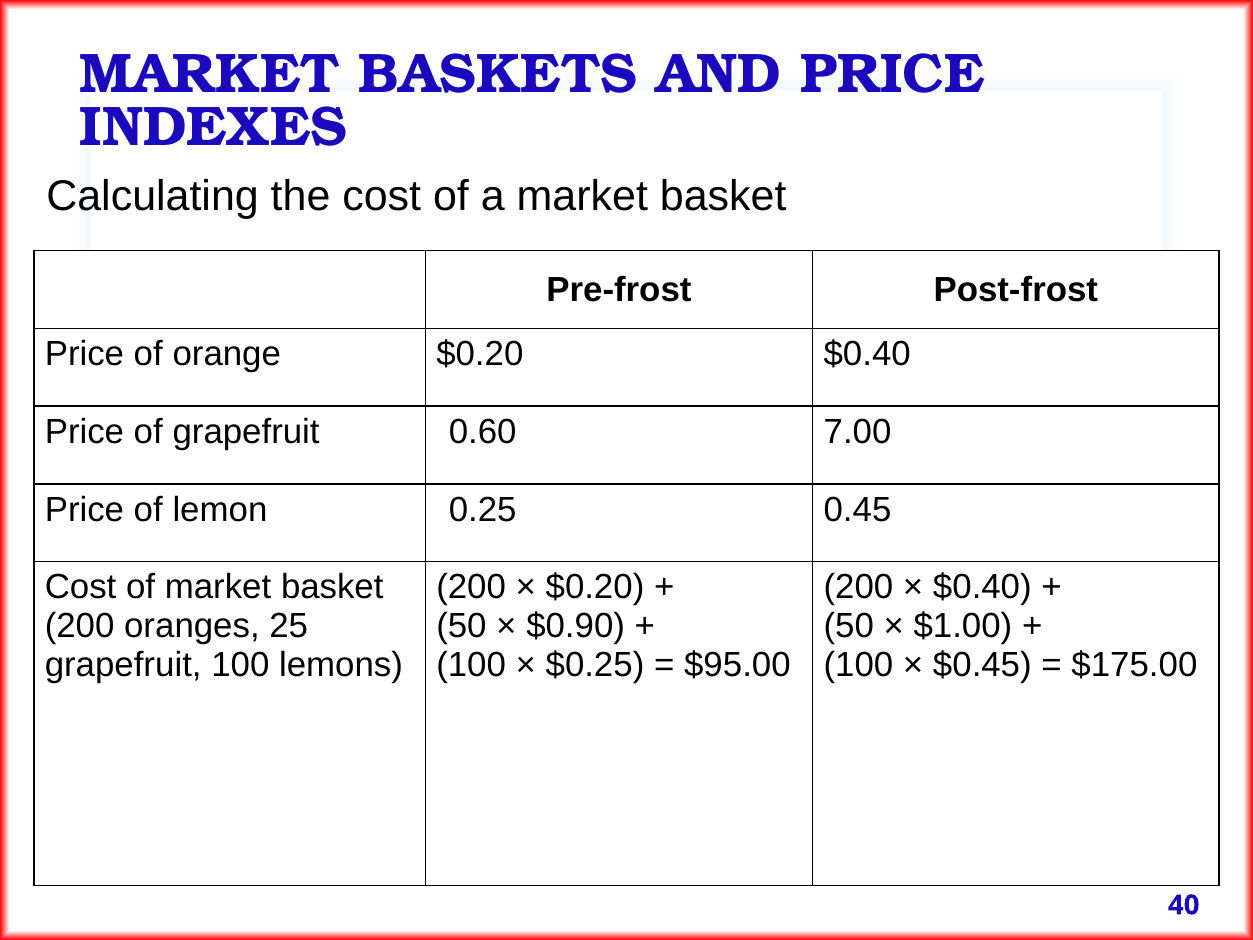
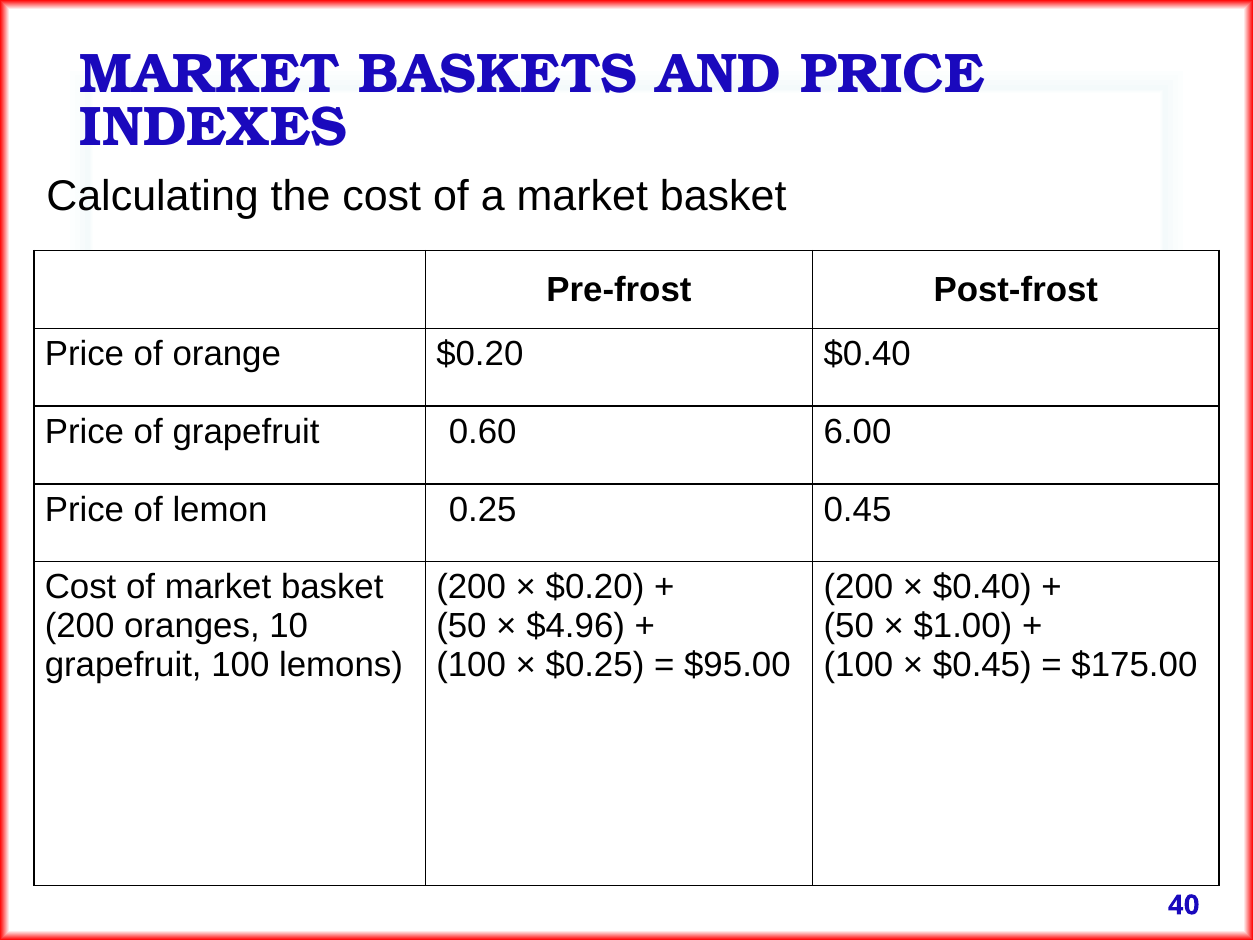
7.00: 7.00 -> 6.00
25: 25 -> 10
$0.90: $0.90 -> $4.96
